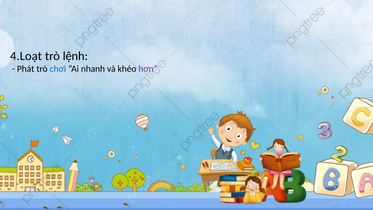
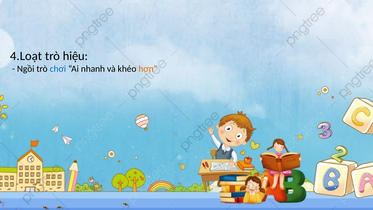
lệnh: lệnh -> hiệu
Phát: Phát -> Ngồi
hơn colour: purple -> orange
